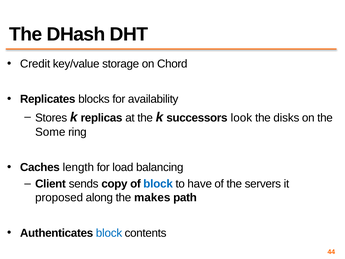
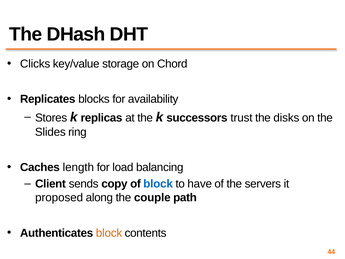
Credit: Credit -> Clicks
look: look -> trust
Some: Some -> Slides
makes: makes -> couple
block at (109, 233) colour: blue -> orange
